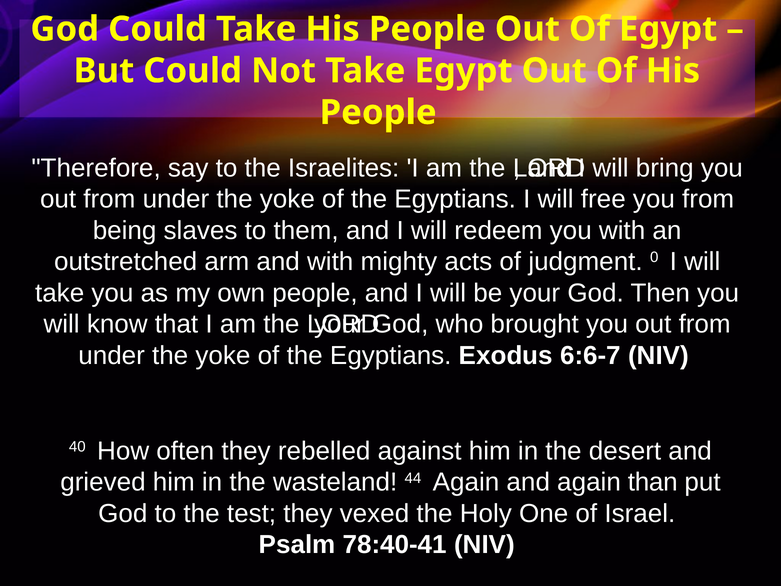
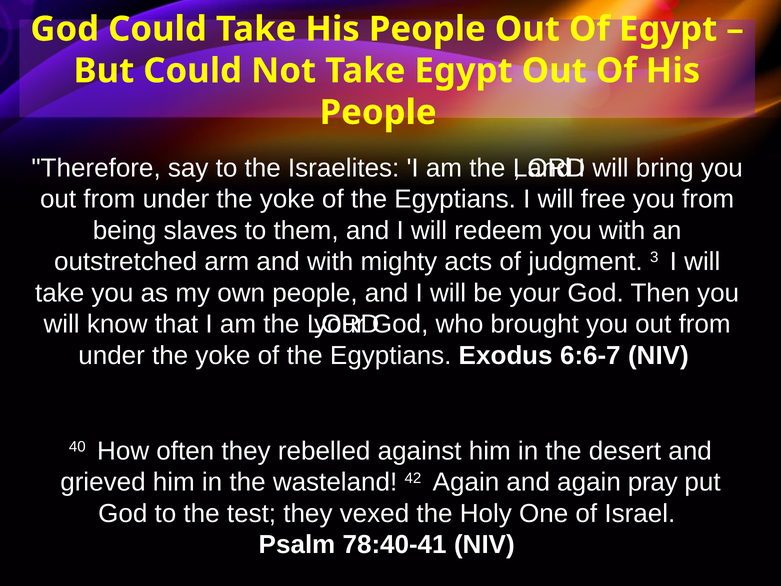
0: 0 -> 3
44: 44 -> 42
than: than -> pray
